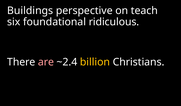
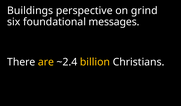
teach: teach -> grind
ridiculous: ridiculous -> messages
are colour: pink -> yellow
